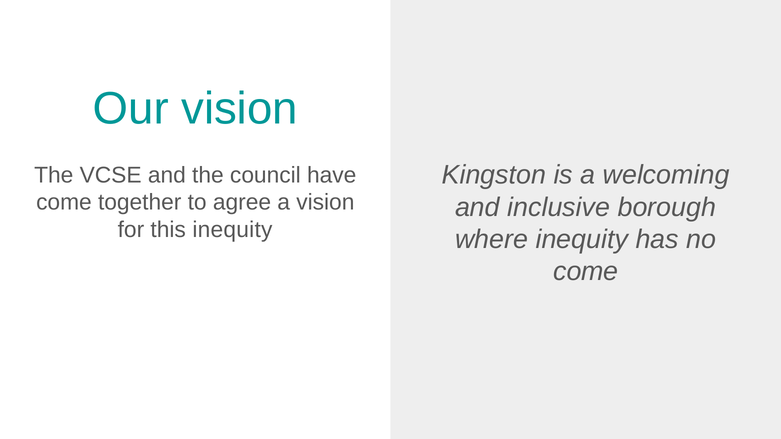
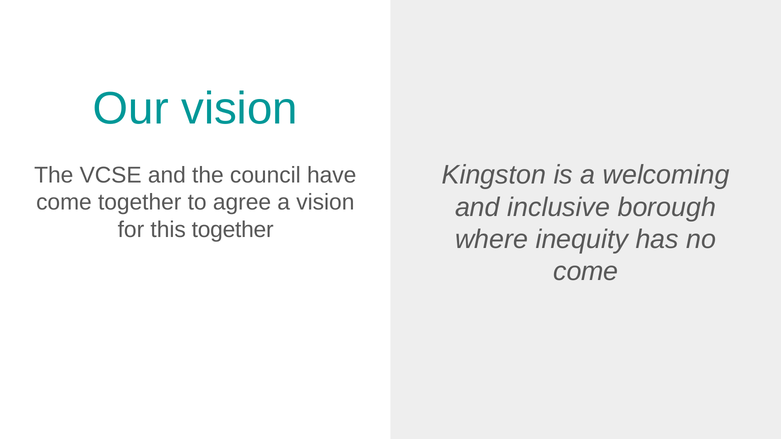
this inequity: inequity -> together
